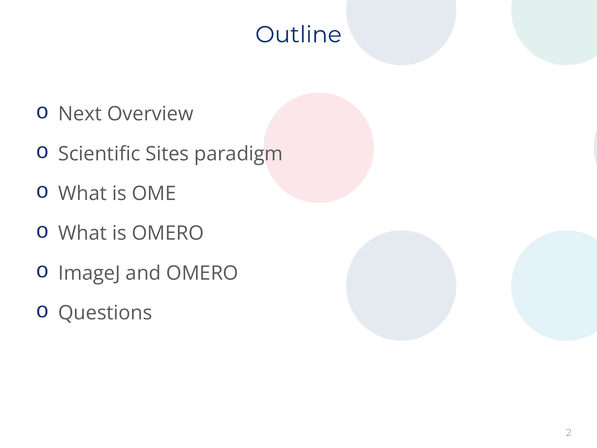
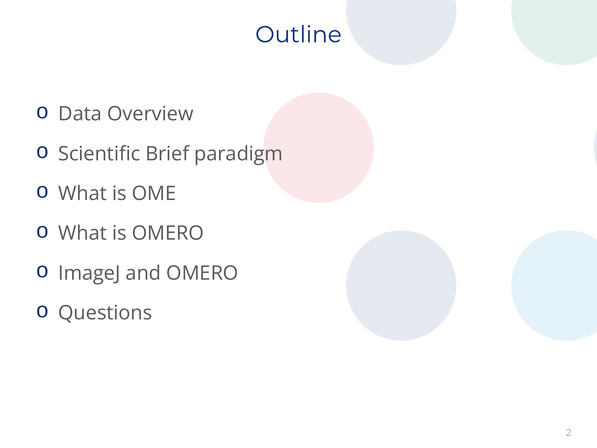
Next: Next -> Data
Sites: Sites -> Brief
